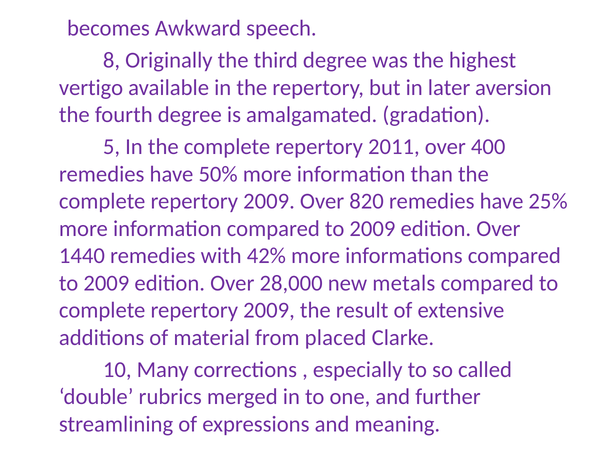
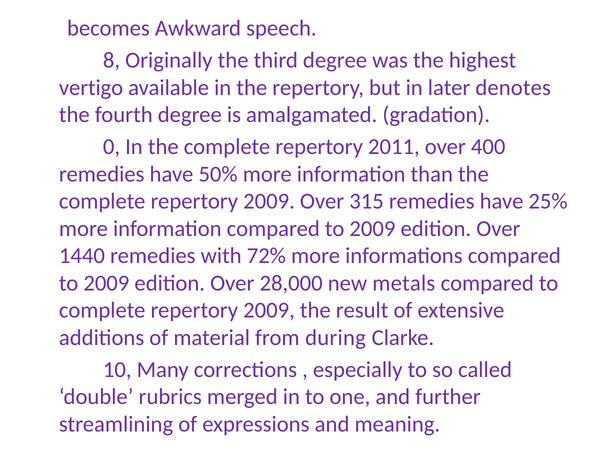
aversion: aversion -> denotes
5: 5 -> 0
820: 820 -> 315
42%: 42% -> 72%
placed: placed -> during
